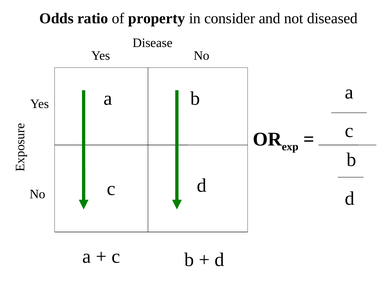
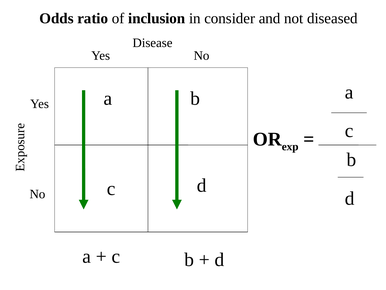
property: property -> inclusion
